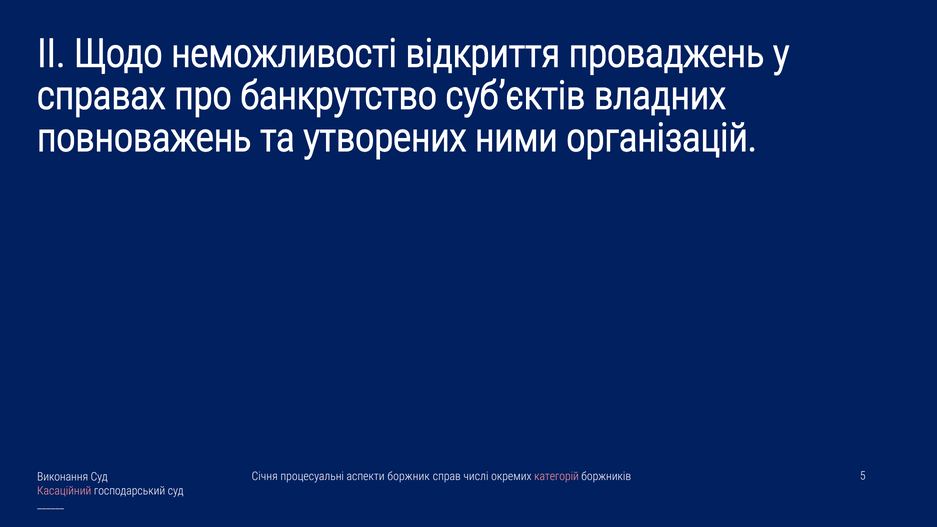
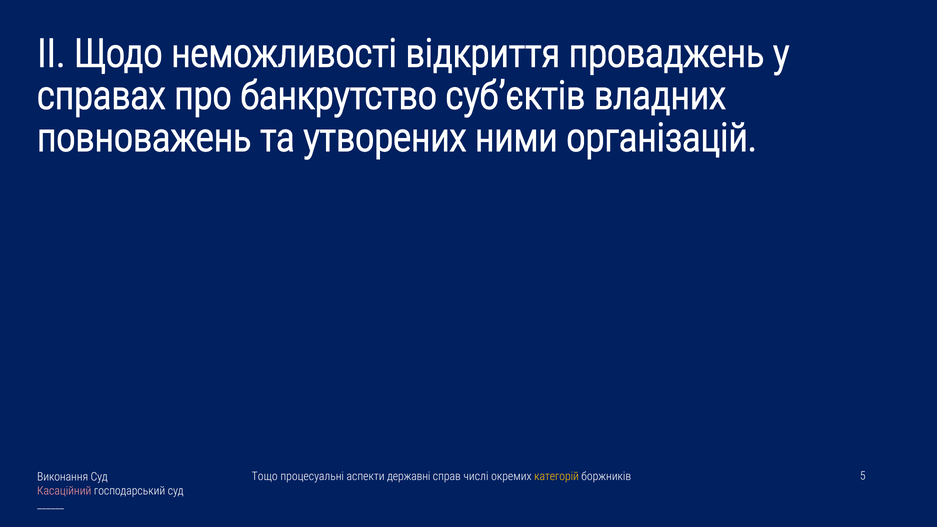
Січня: Січня -> Тощо
боржник: боржник -> державні
категорій colour: pink -> yellow
